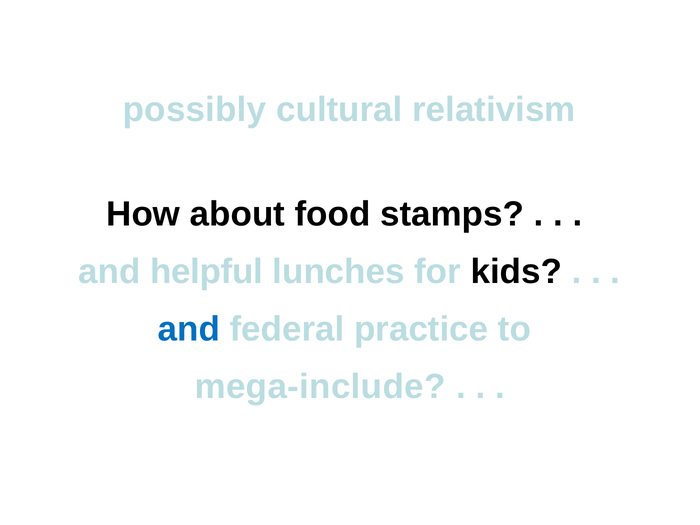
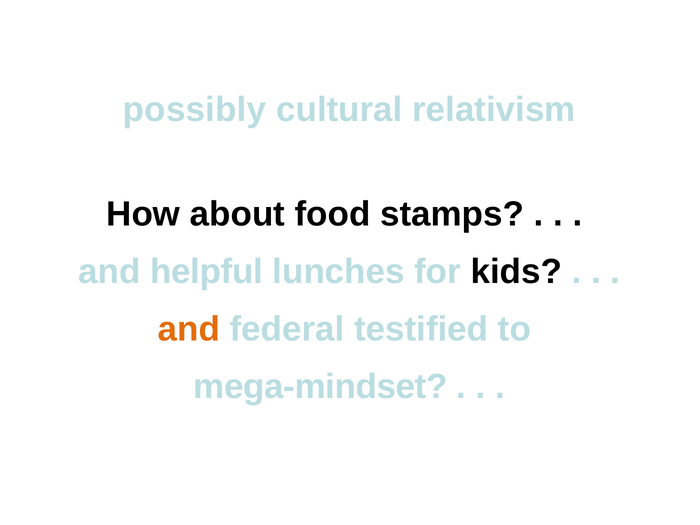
and at (189, 329) colour: blue -> orange
practice: practice -> testified
mega-include: mega-include -> mega-mindset
